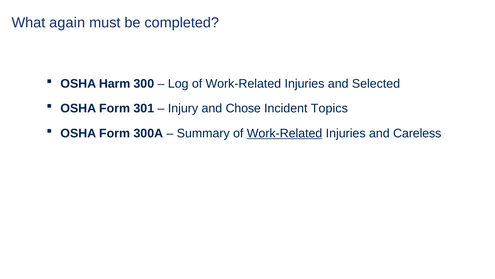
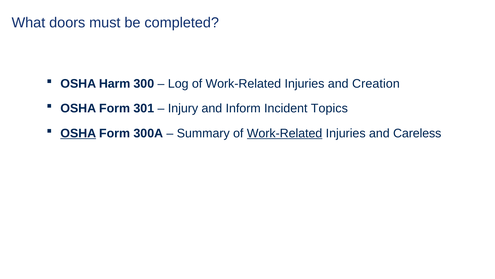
again: again -> doors
Selected: Selected -> Creation
Chose: Chose -> Inform
OSHA at (78, 133) underline: none -> present
